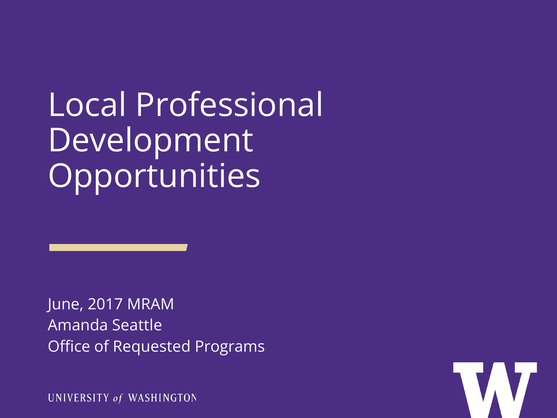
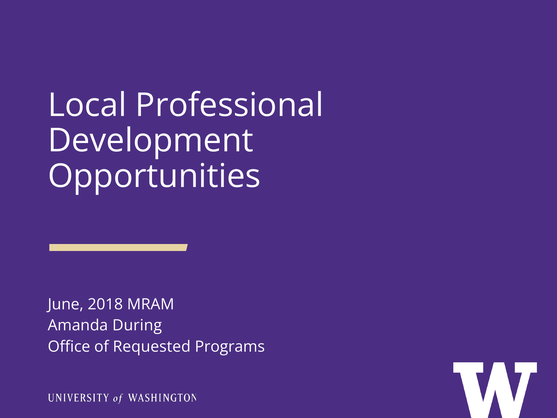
2017: 2017 -> 2018
Seattle: Seattle -> During
